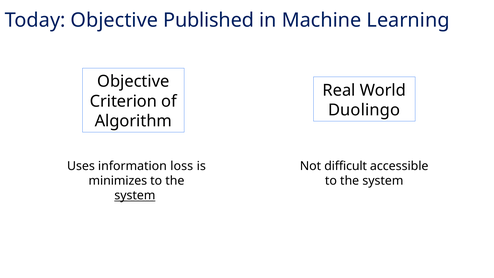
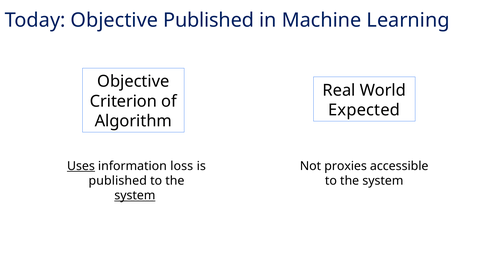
Duolingo: Duolingo -> Expected
Uses underline: none -> present
difficult: difficult -> proxies
minimizes at (118, 181): minimizes -> published
